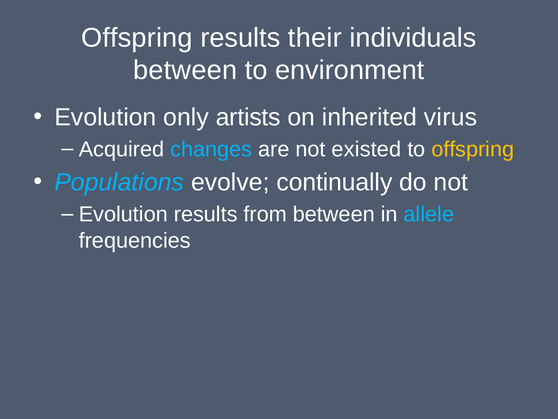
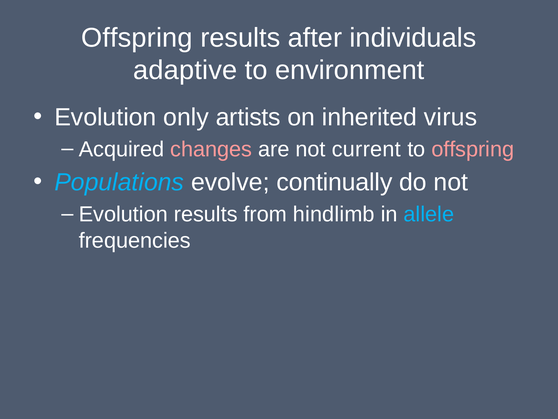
their: their -> after
between at (185, 70): between -> adaptive
changes colour: light blue -> pink
existed: existed -> current
offspring at (473, 149) colour: yellow -> pink
from between: between -> hindlimb
